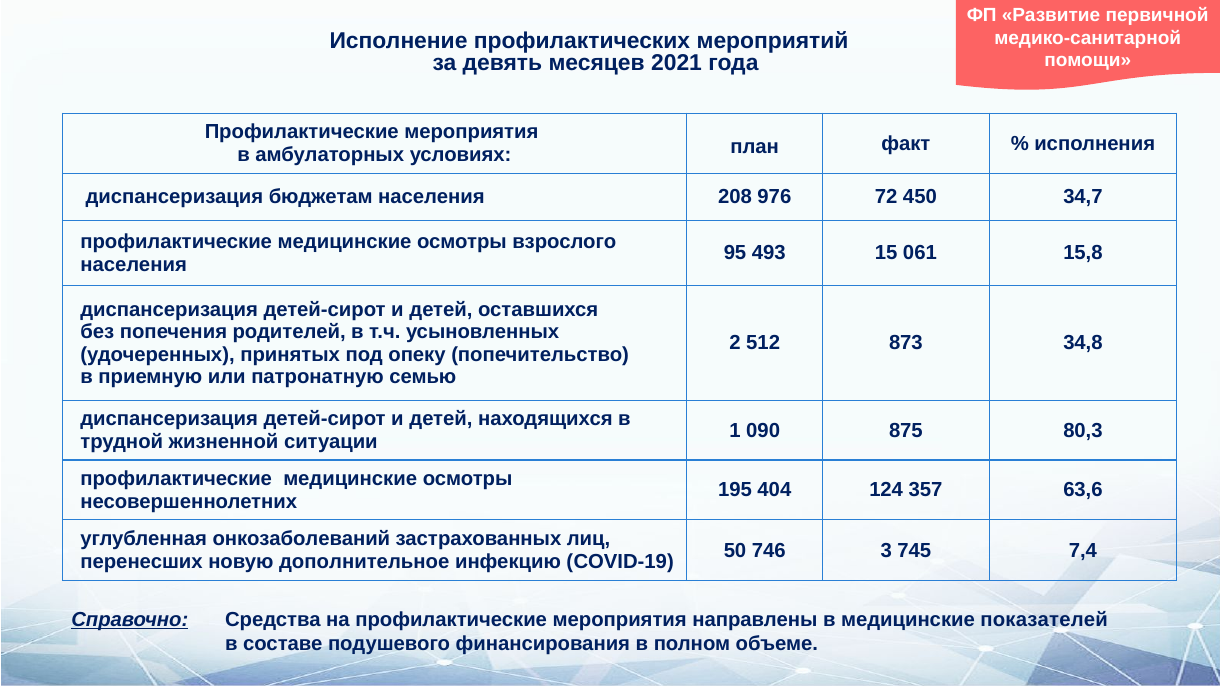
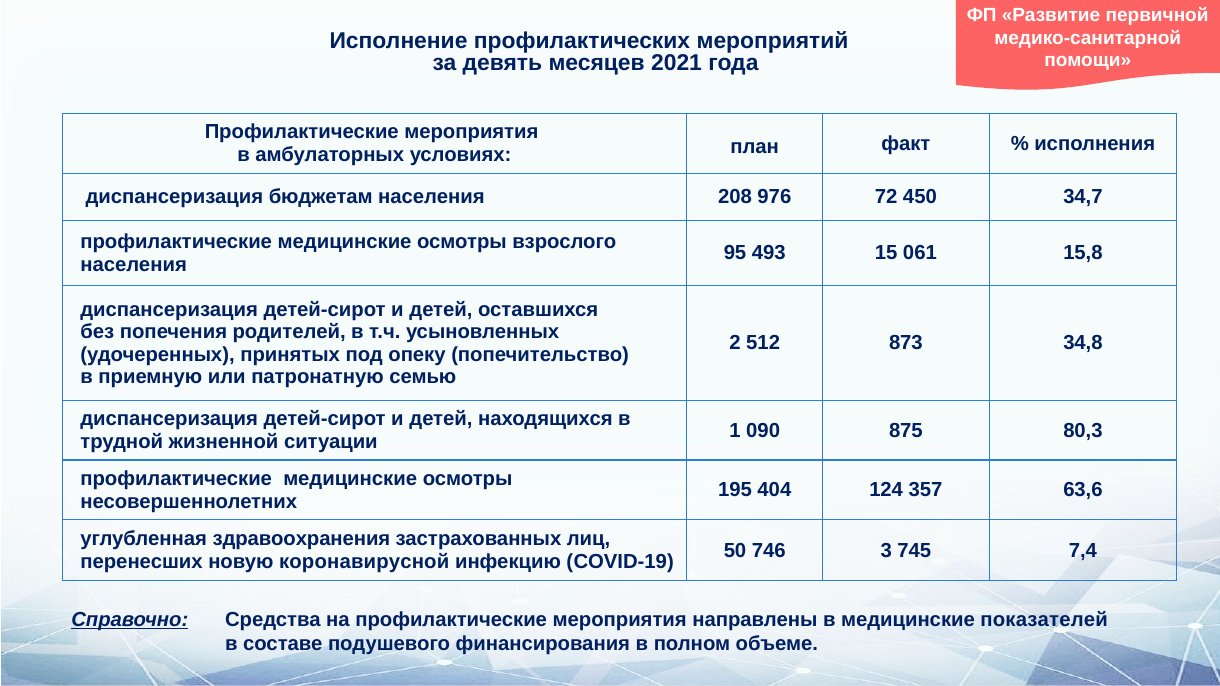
онкозаболеваний: онкозаболеваний -> здравоохранения
дополнительное: дополнительное -> коронавирусной
